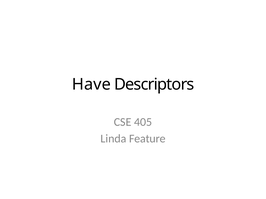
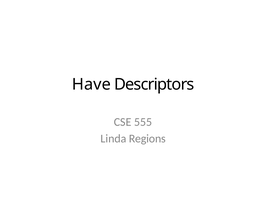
405: 405 -> 555
Feature: Feature -> Regions
